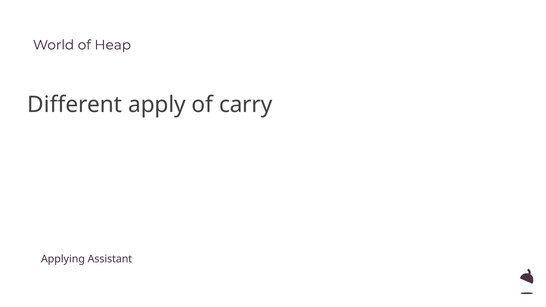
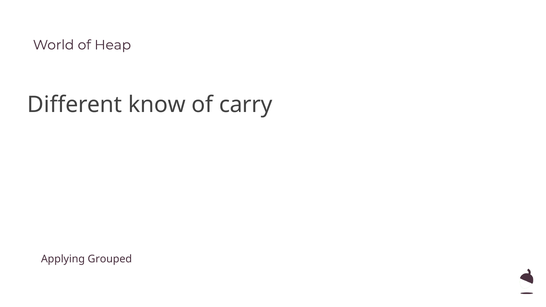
apply: apply -> know
Assistant: Assistant -> Grouped
